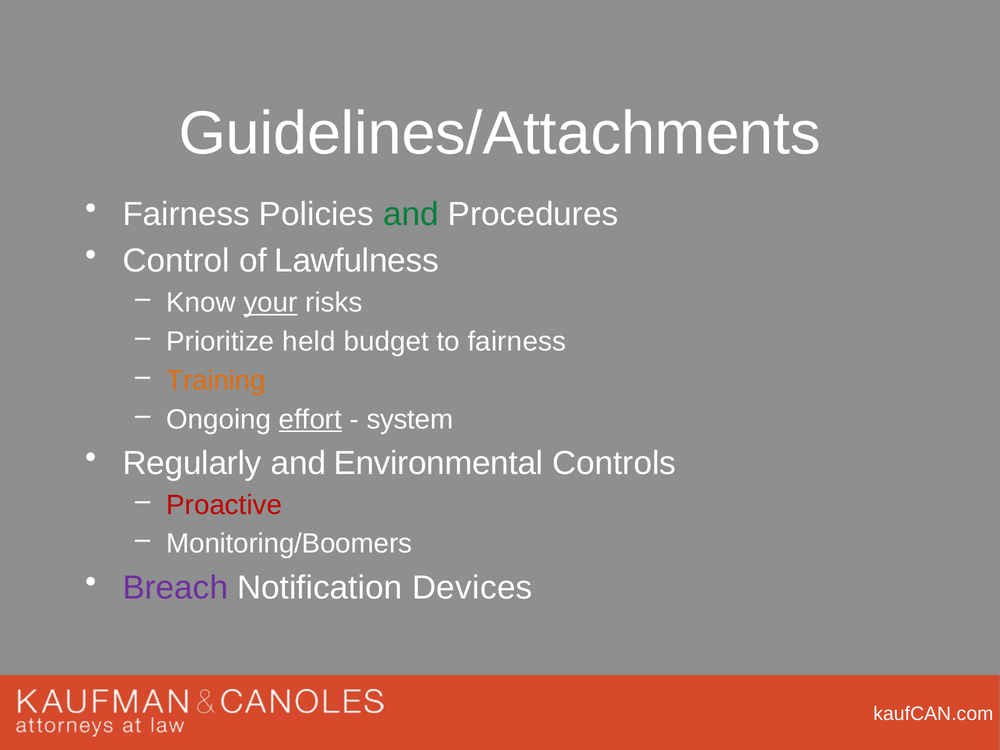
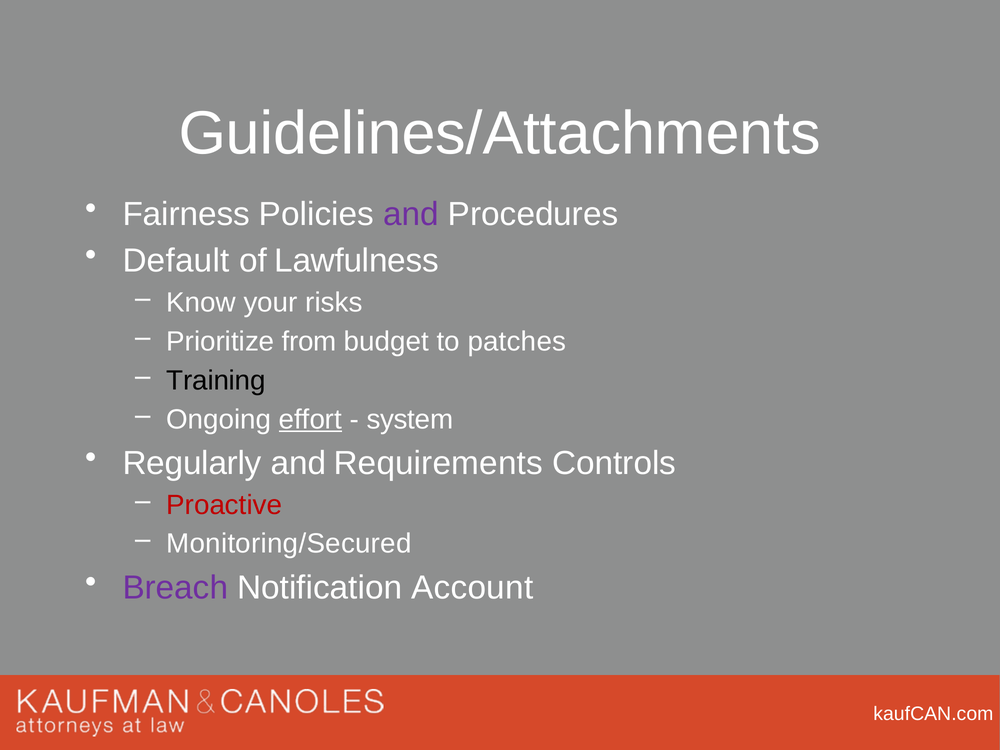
and at (411, 214) colour: green -> purple
Control: Control -> Default
your underline: present -> none
held: held -> from
to fairness: fairness -> patches
Training colour: orange -> black
Environmental: Environmental -> Requirements
Monitoring/Boomers: Monitoring/Boomers -> Monitoring/Secured
Devices: Devices -> Account
